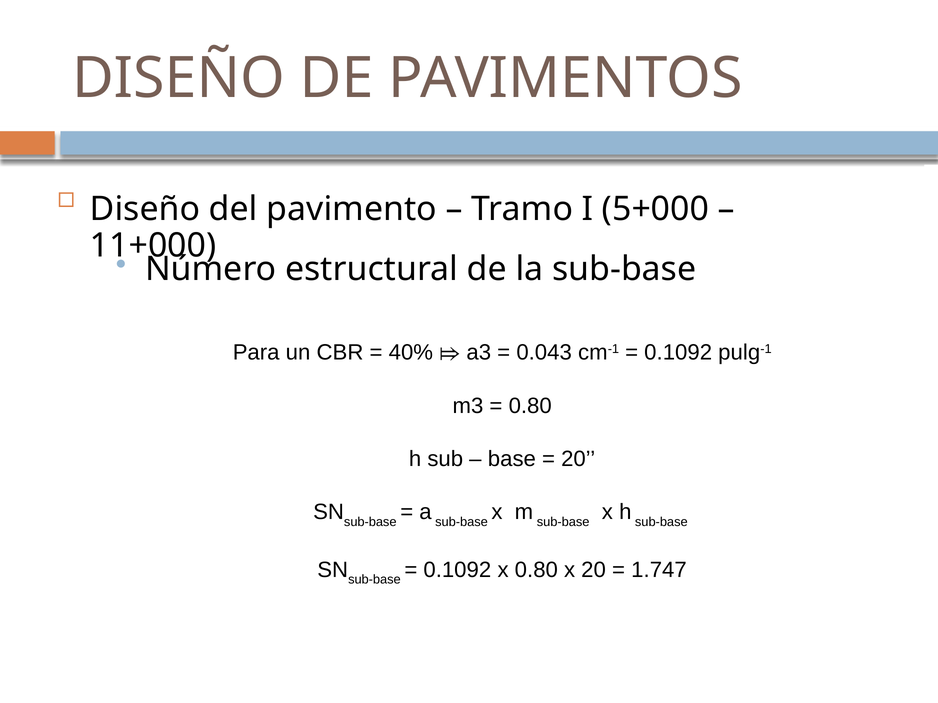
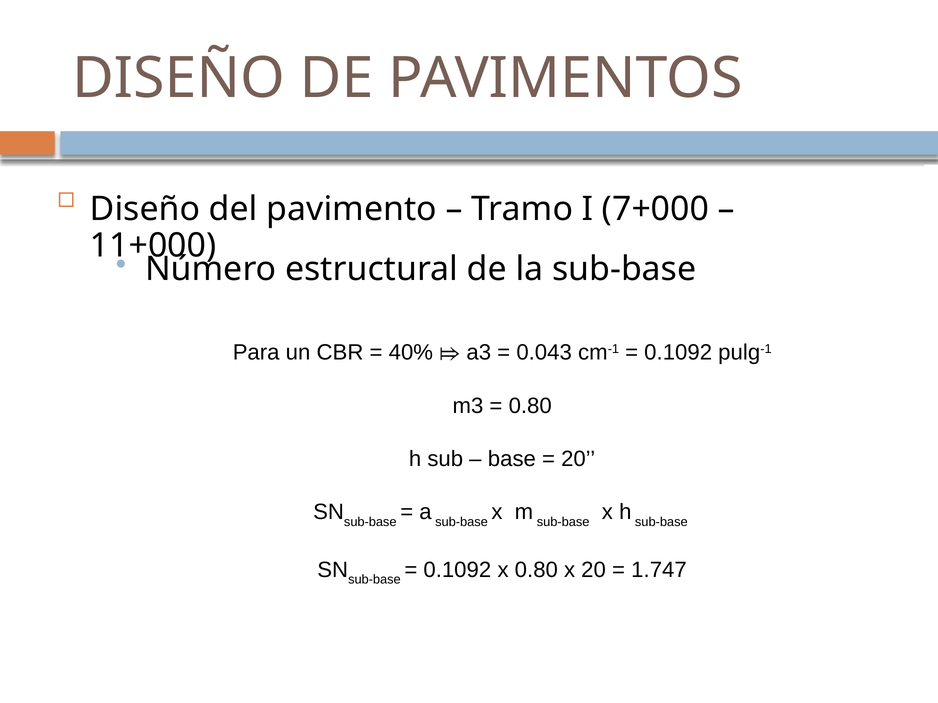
5+000: 5+000 -> 7+000
